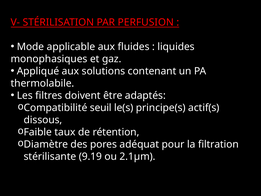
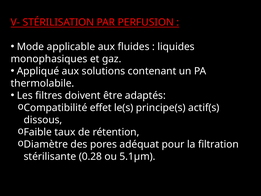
seuil: seuil -> effet
9.19: 9.19 -> 0.28
2.1µm: 2.1µm -> 5.1µm
